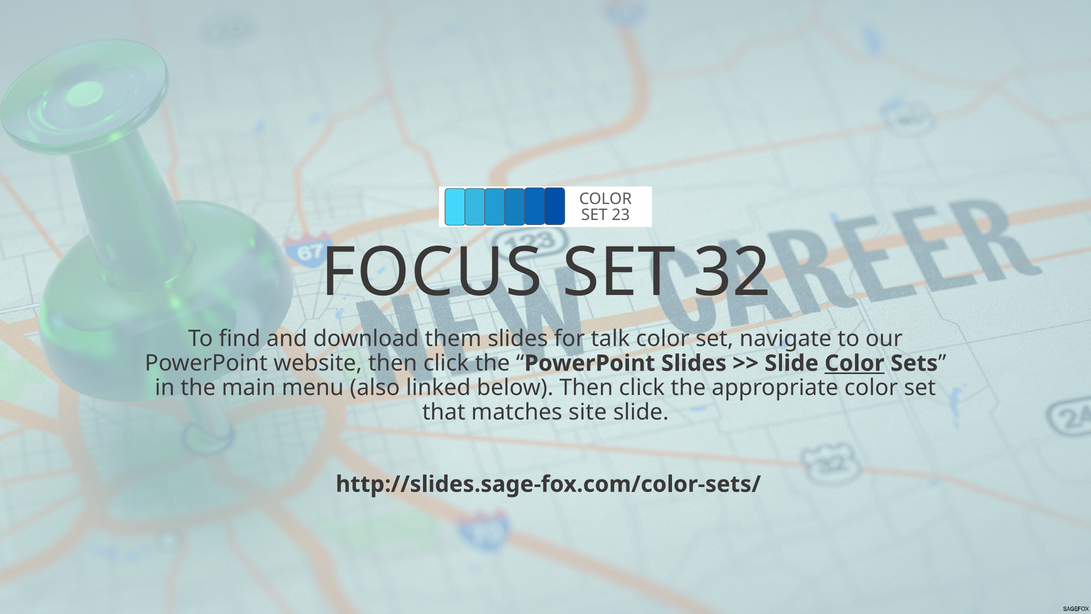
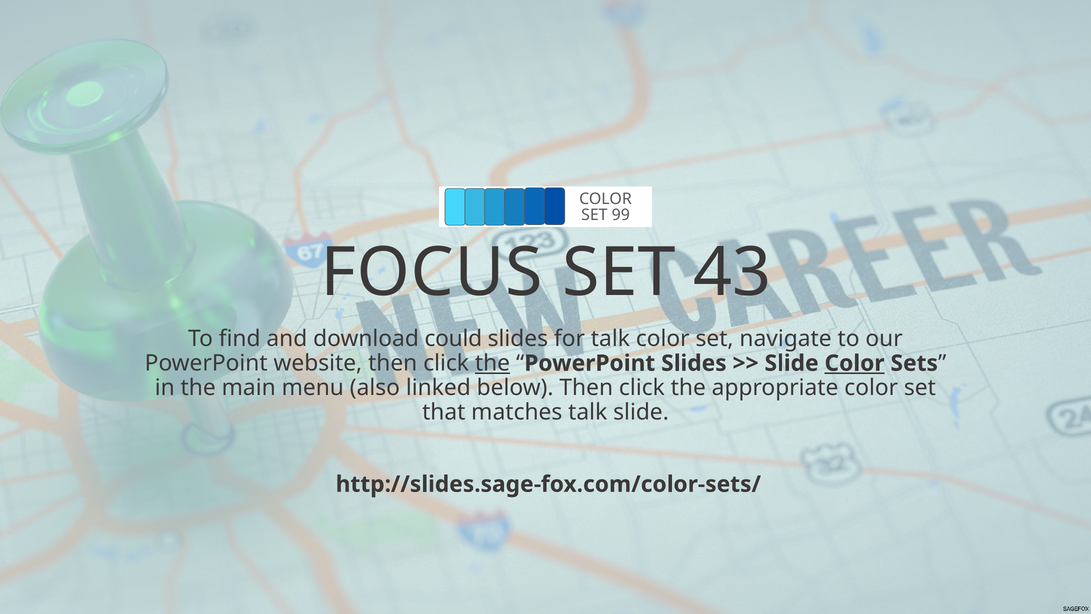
23: 23 -> 99
32: 32 -> 43
them: them -> could
the at (493, 363) underline: none -> present
matches site: site -> talk
